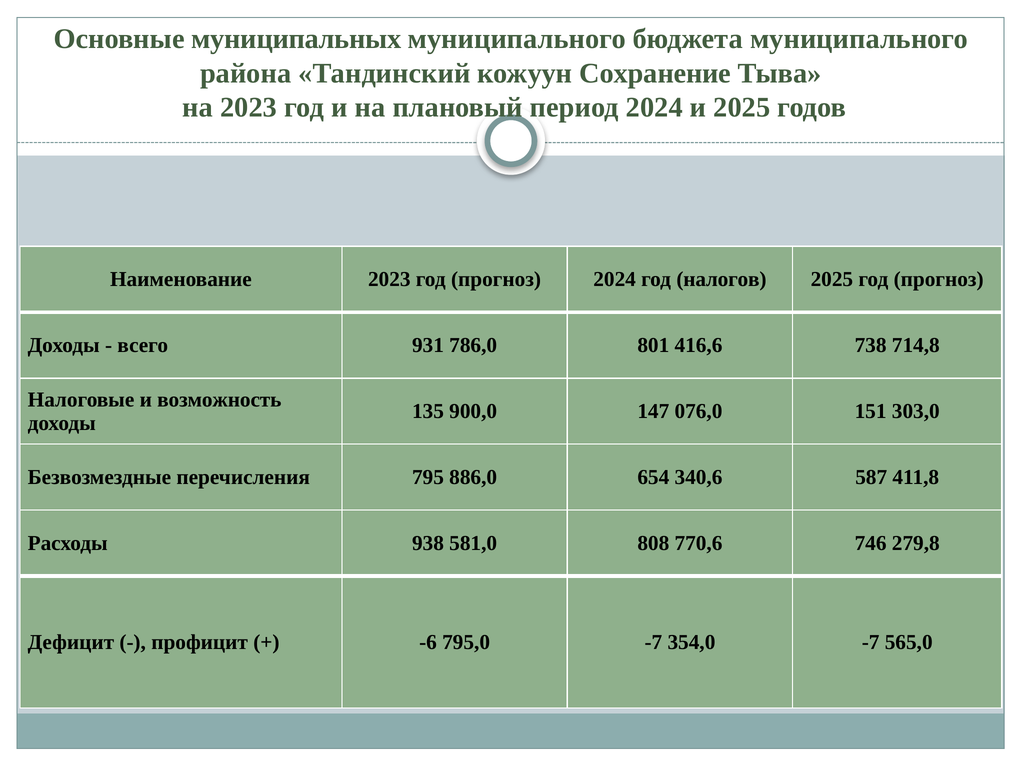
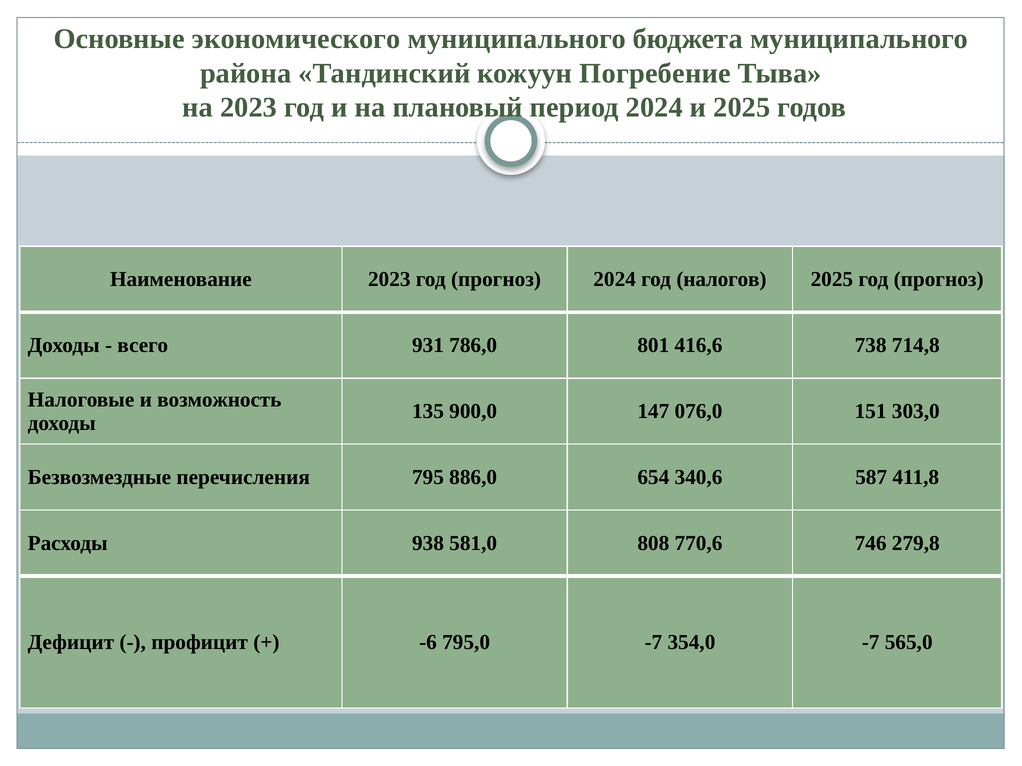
муниципальных: муниципальных -> экономического
Сохранение: Сохранение -> Погребение
